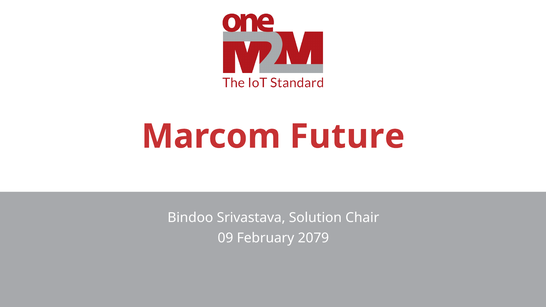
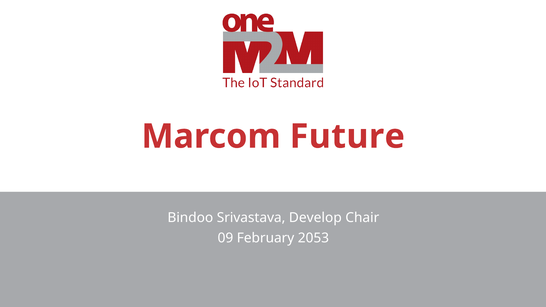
Solution: Solution -> Develop
2079: 2079 -> 2053
